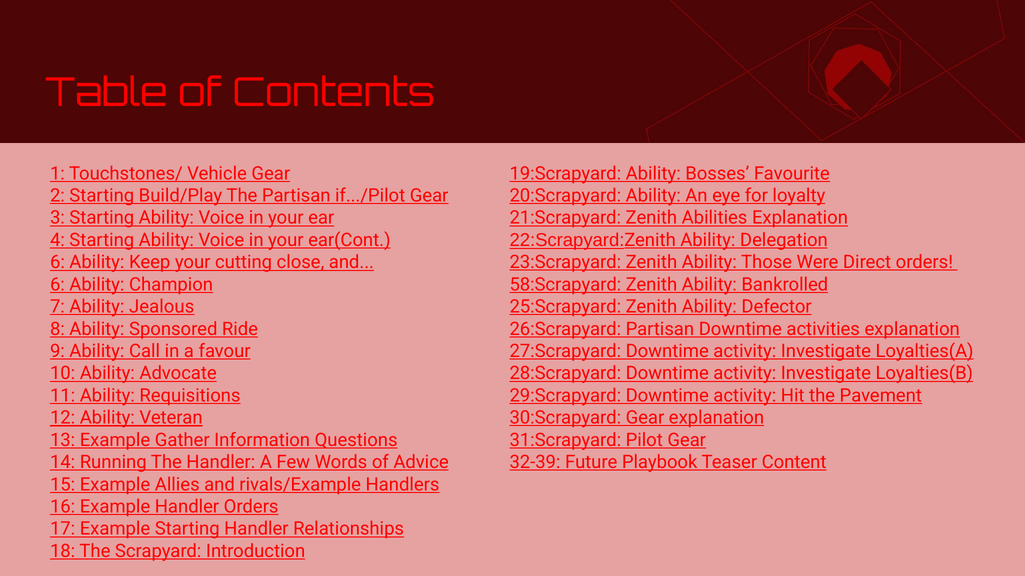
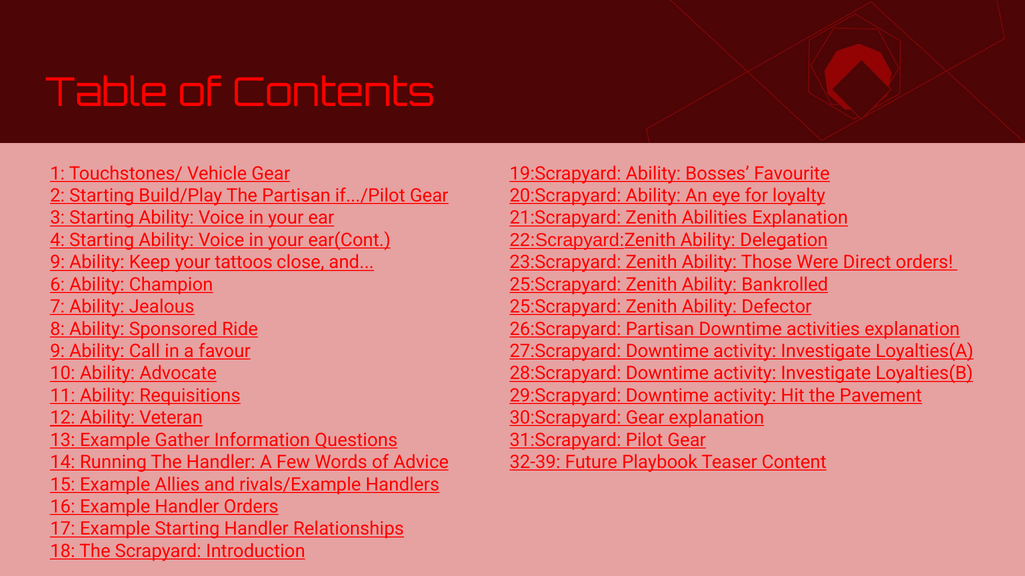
6 at (57, 263): 6 -> 9
cutting: cutting -> tattoos
58:Scrapyard at (565, 285): 58:Scrapyard -> 25:Scrapyard
